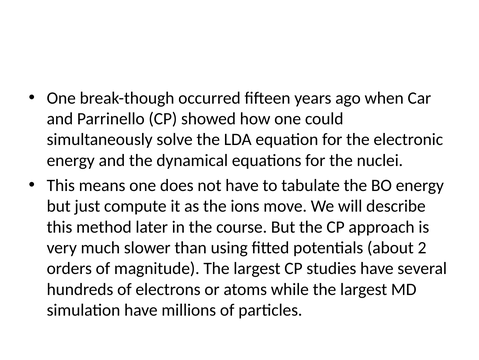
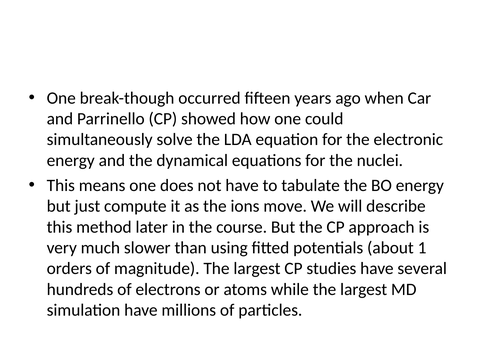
2: 2 -> 1
